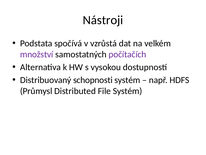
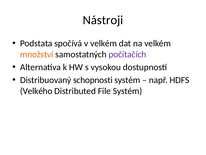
v vzrůstá: vzrůstá -> velkém
množství colour: purple -> orange
Průmysl: Průmysl -> Velkého
